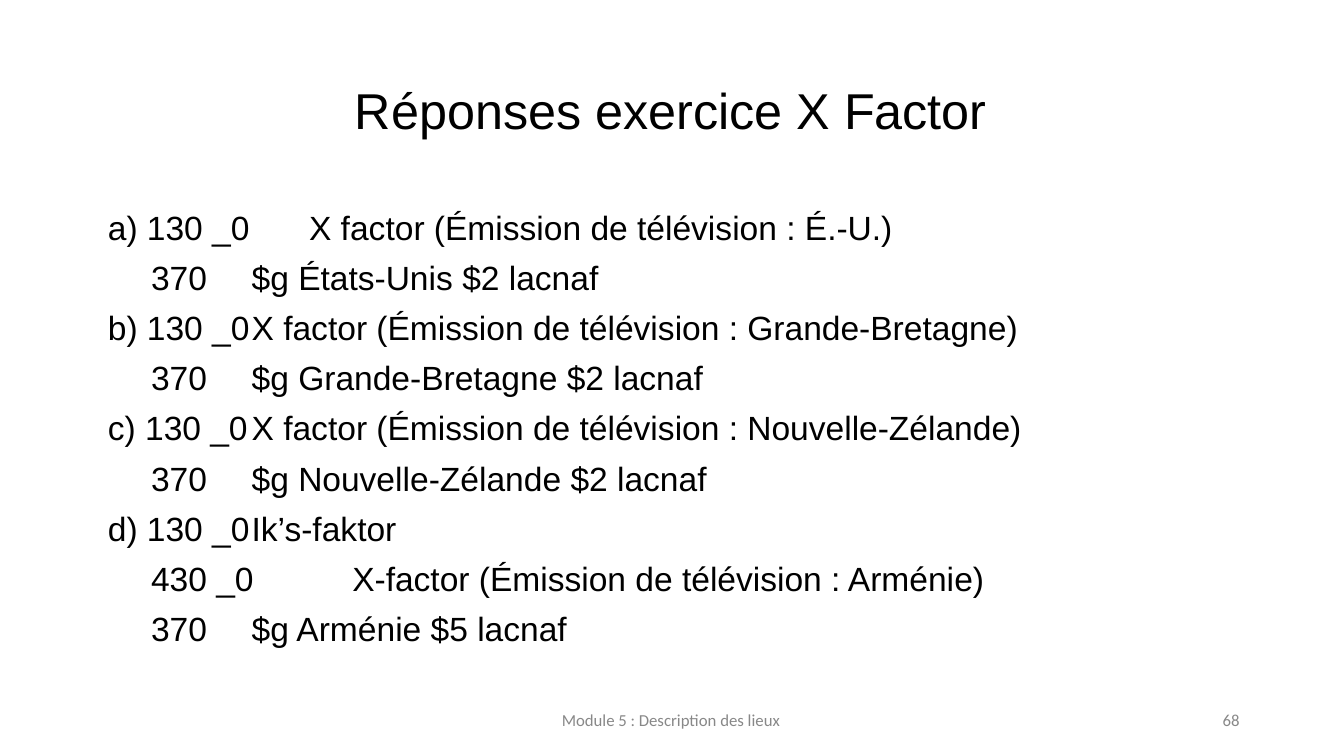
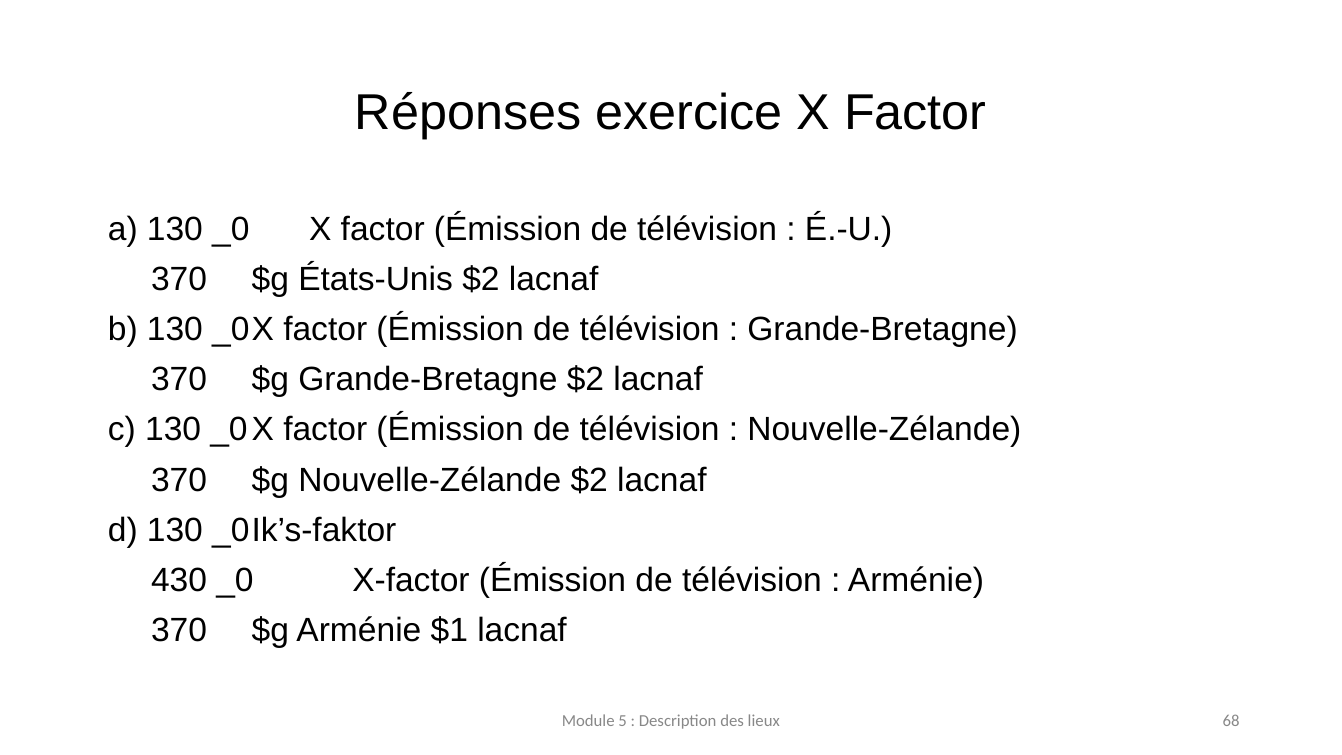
$5: $5 -> $1
